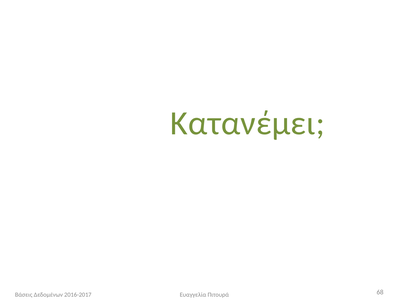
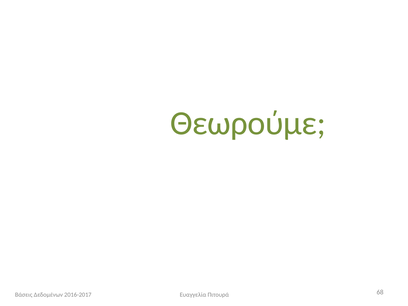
Κατανέμει: Κατανέμει -> Θεωρούμε
